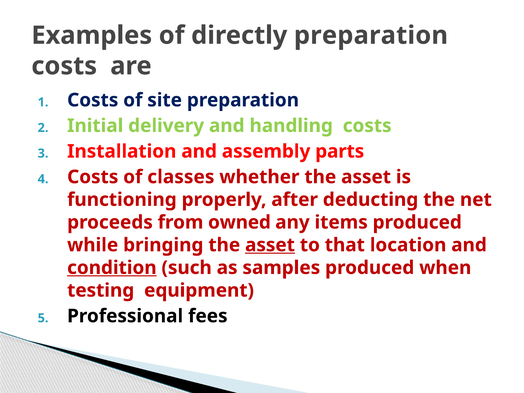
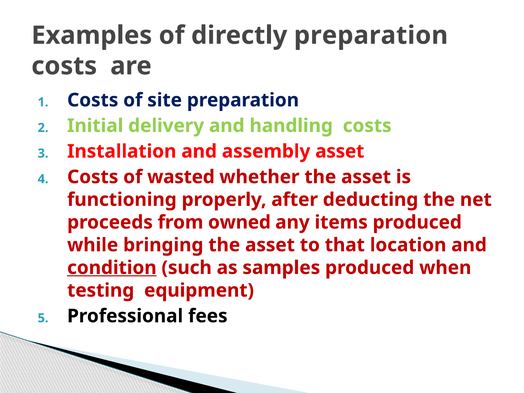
assembly parts: parts -> asset
classes: classes -> wasted
asset at (270, 245) underline: present -> none
